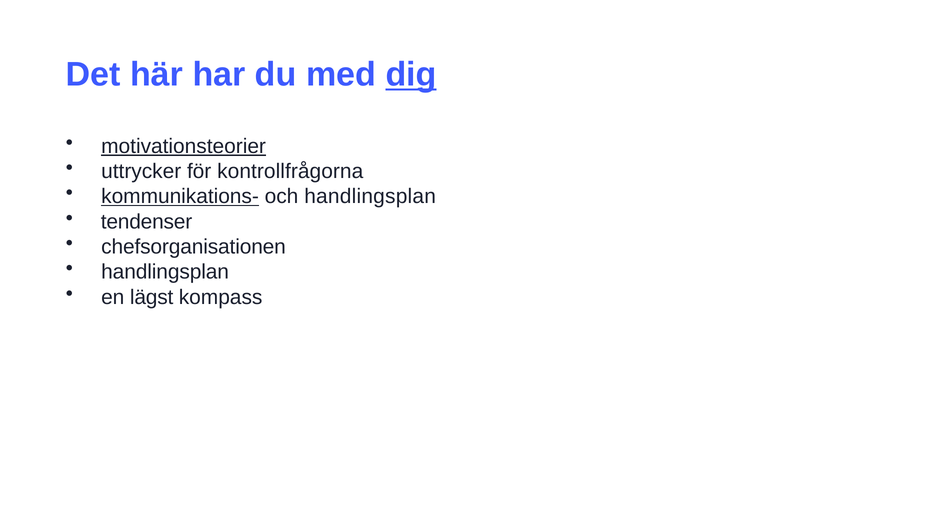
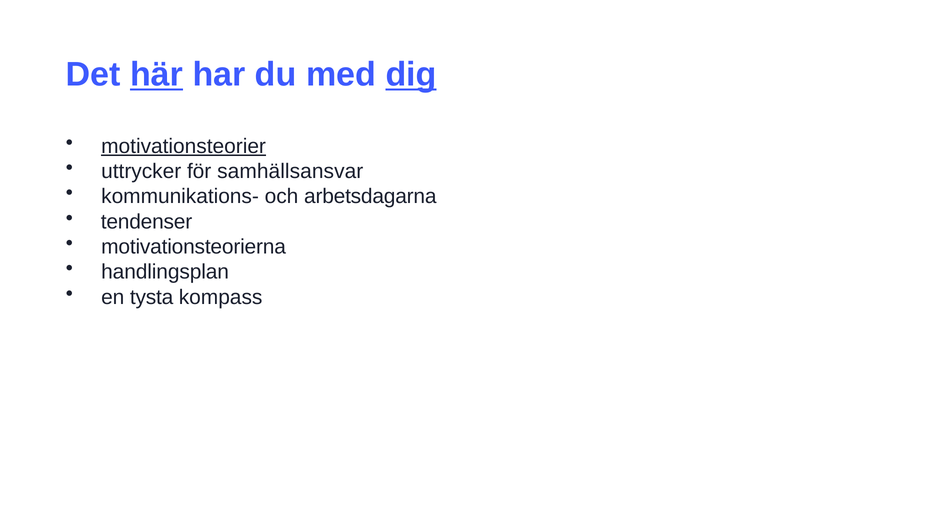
här underline: none -> present
kontrollfrågorna: kontrollfrågorna -> samhällsansvar
kommunikations- underline: present -> none
och handlingsplan: handlingsplan -> arbetsdagarna
chefsorganisationen: chefsorganisationen -> motivationsteorierna
lägst: lägst -> tysta
